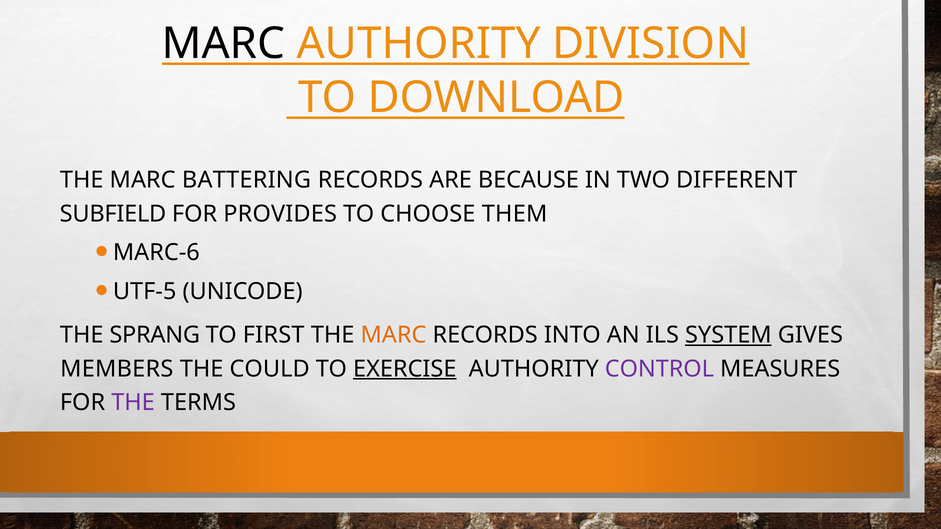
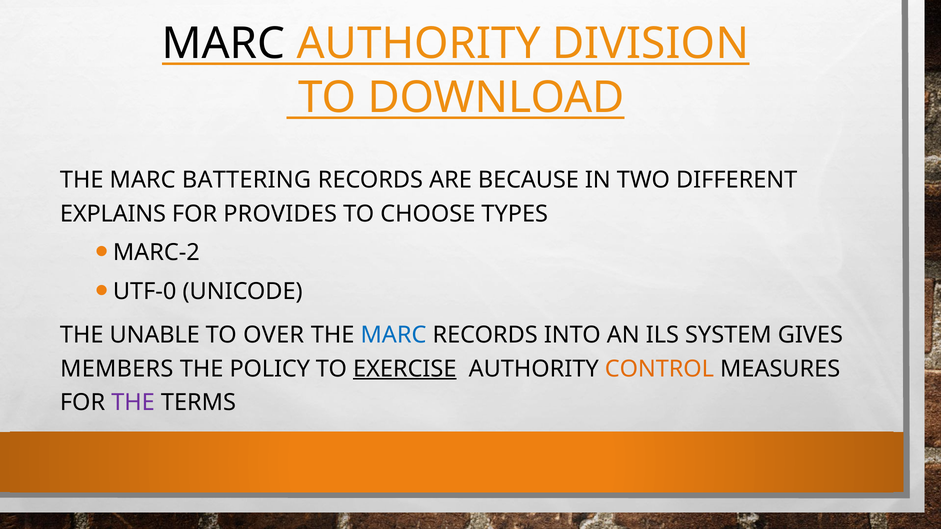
SUBFIELD: SUBFIELD -> EXPLAINS
THEM: THEM -> TYPES
MARC-6: MARC-6 -> MARC-2
UTF-5: UTF-5 -> UTF-0
SPRANG: SPRANG -> UNABLE
FIRST: FIRST -> OVER
MARC at (393, 335) colour: orange -> blue
SYSTEM underline: present -> none
COULD: COULD -> POLICY
CONTROL colour: purple -> orange
